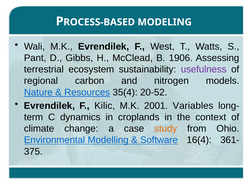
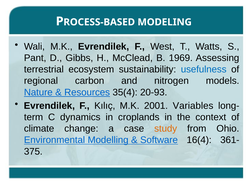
1906: 1906 -> 1969
usefulness colour: purple -> blue
20-52: 20-52 -> 20-93
Kilic: Kilic -> Kılıç
